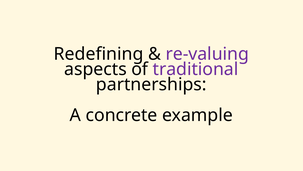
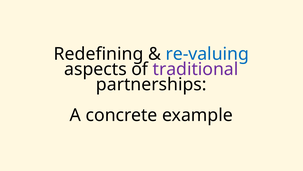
re-valuing colour: purple -> blue
